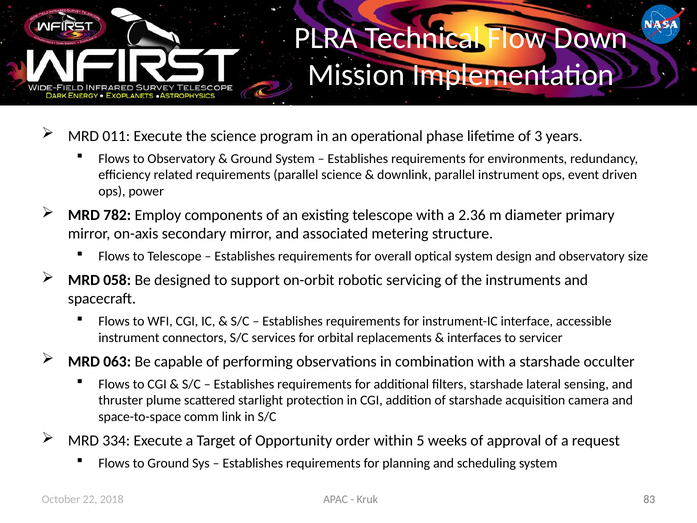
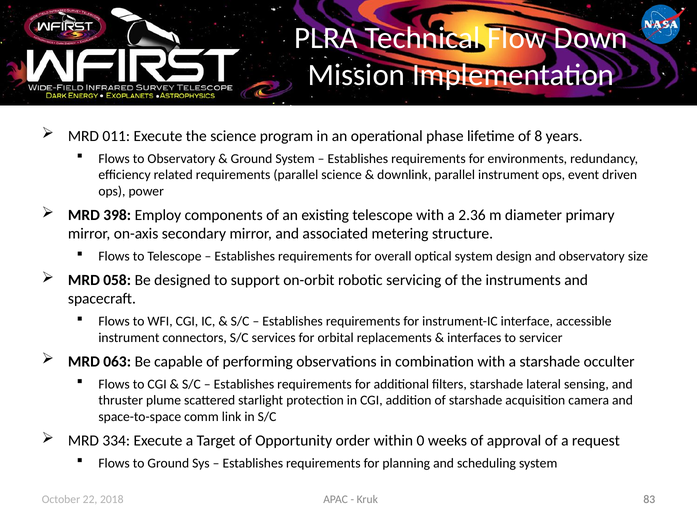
3: 3 -> 8
782: 782 -> 398
5: 5 -> 0
